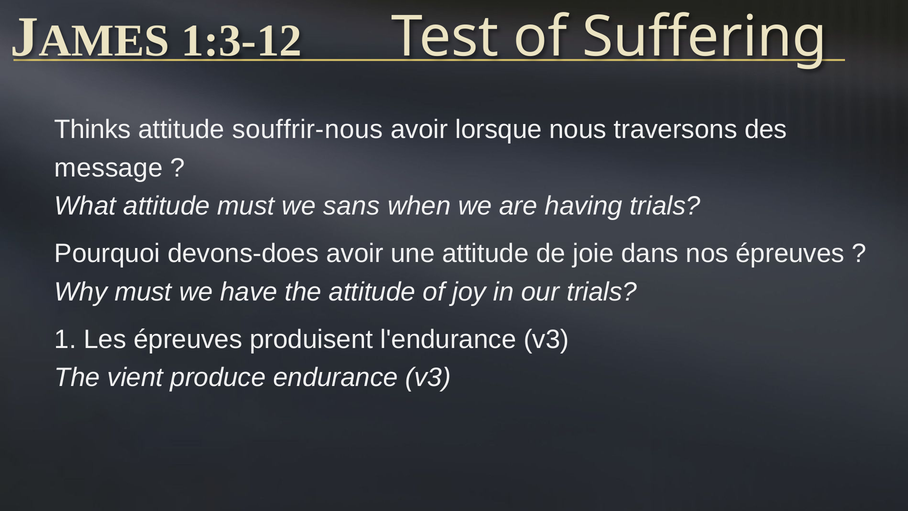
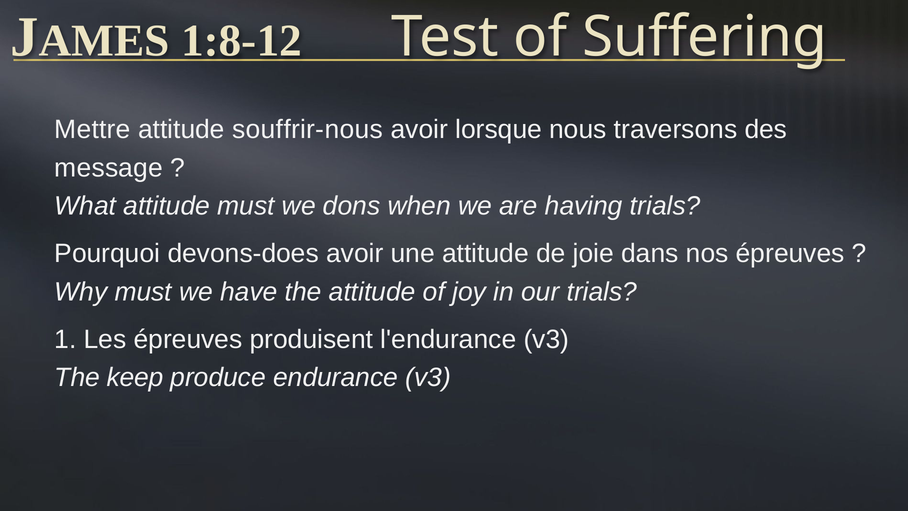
1:3-12: 1:3-12 -> 1:8-12
Thinks: Thinks -> Mettre
sans: sans -> dons
vient: vient -> keep
